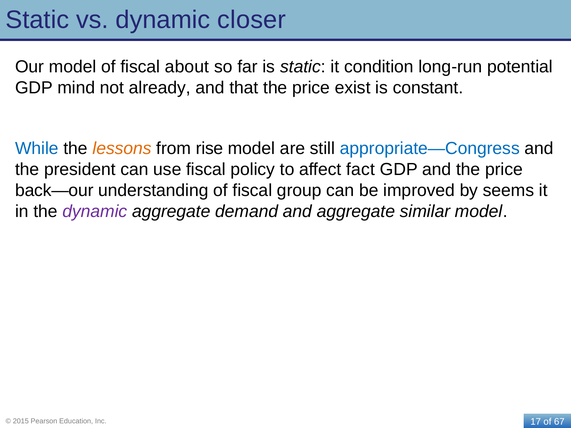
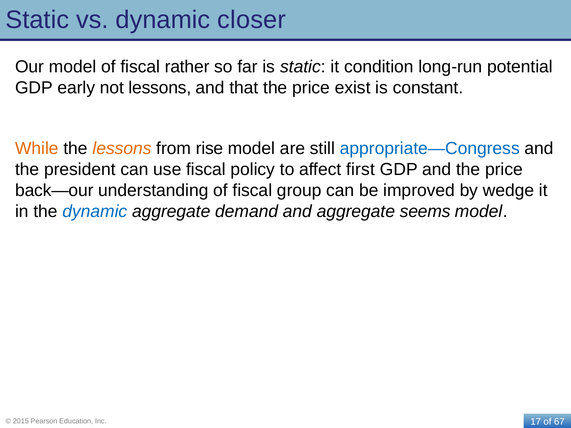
about: about -> rather
mind: mind -> early
not already: already -> lessons
While colour: blue -> orange
fact: fact -> first
seems: seems -> wedge
dynamic at (95, 211) colour: purple -> blue
similar: similar -> seems
